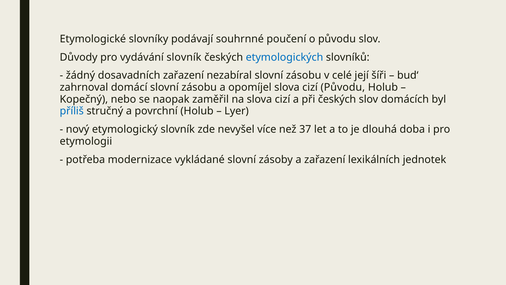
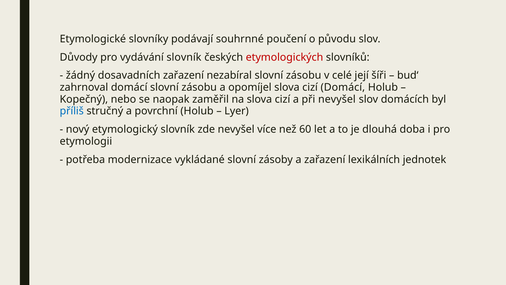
etymologických colour: blue -> red
cizí Původu: Původu -> Domácí
při českých: českých -> nevyšel
37: 37 -> 60
